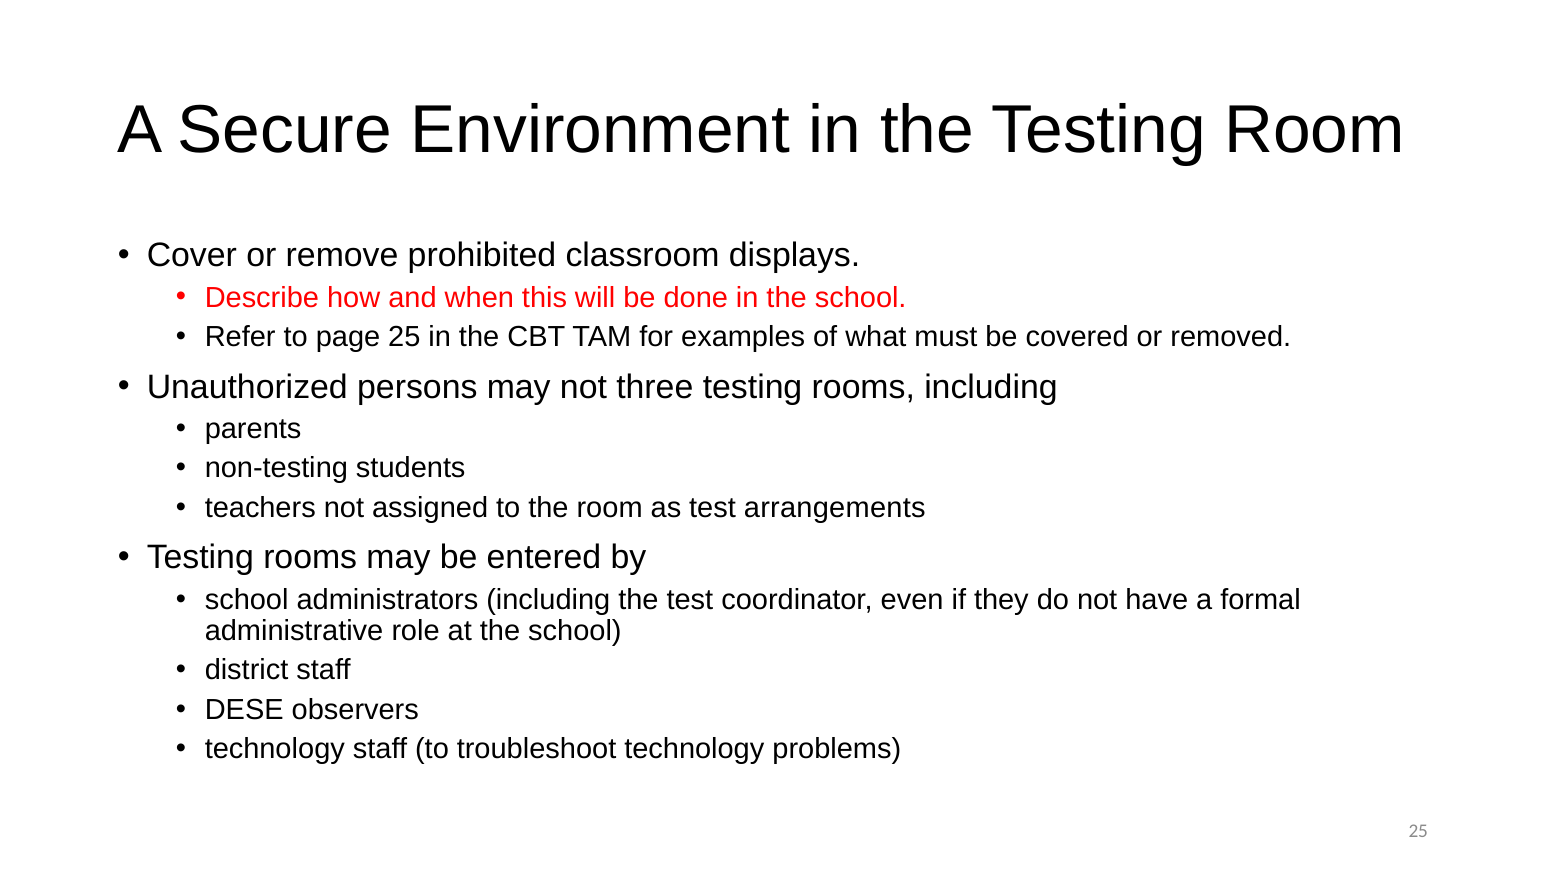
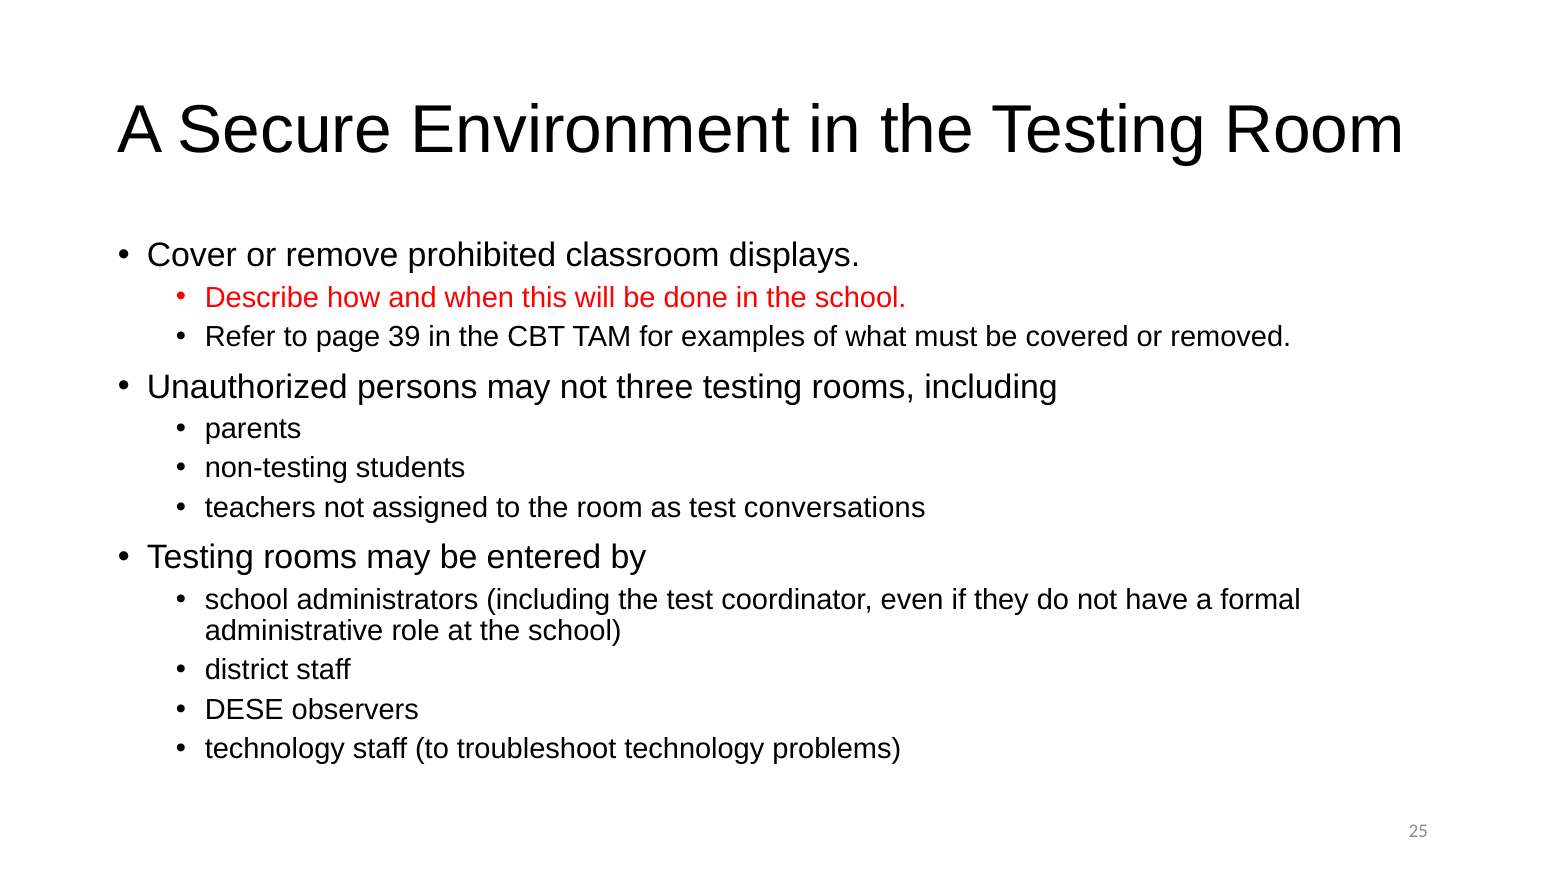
page 25: 25 -> 39
arrangements: arrangements -> conversations
